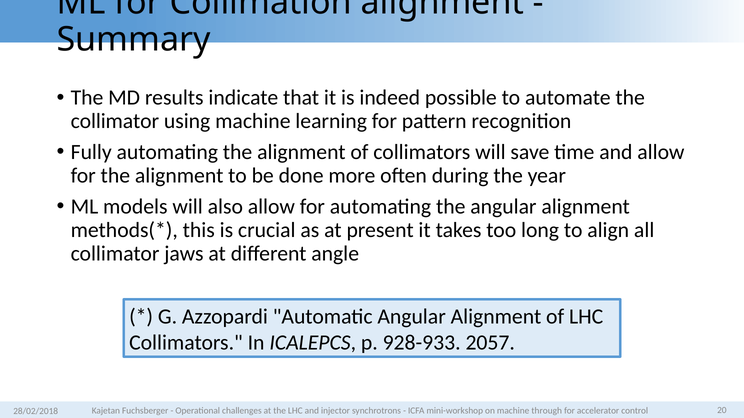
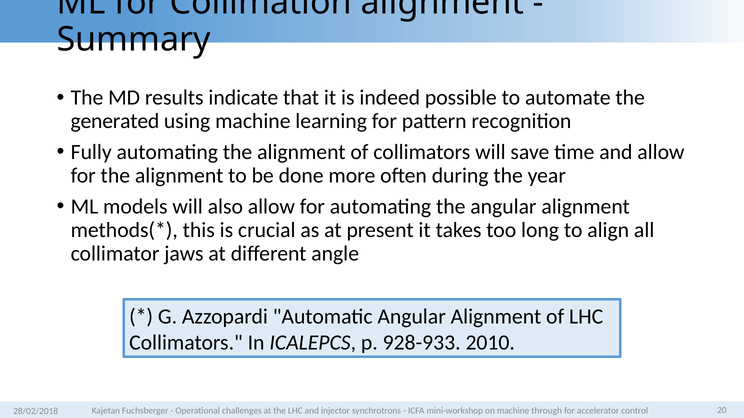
collimator at (115, 121): collimator -> generated
2057: 2057 -> 2010
